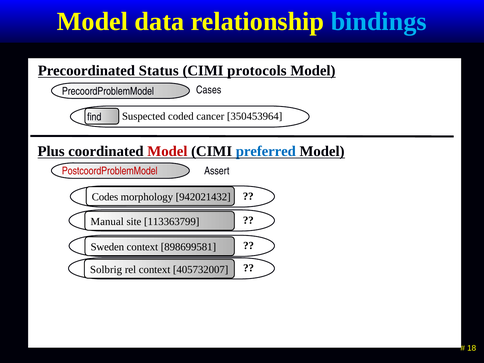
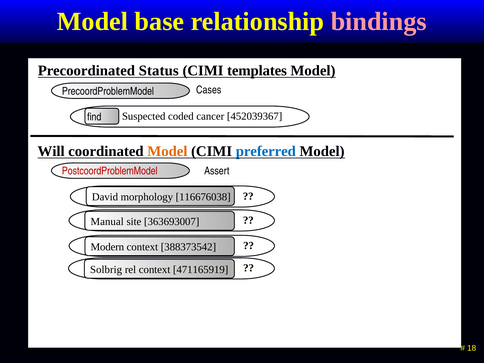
data: data -> base
bindings colour: light blue -> pink
protocols: protocols -> templates
350453964: 350453964 -> 452039367
Plus: Plus -> Will
Model at (167, 151) colour: red -> orange
Codes: Codes -> David
942021432: 942021432 -> 116676038
113363799: 113363799 -> 363693007
Sweden: Sweden -> Modern
898699581: 898699581 -> 388373542
405732007: 405732007 -> 471165919
